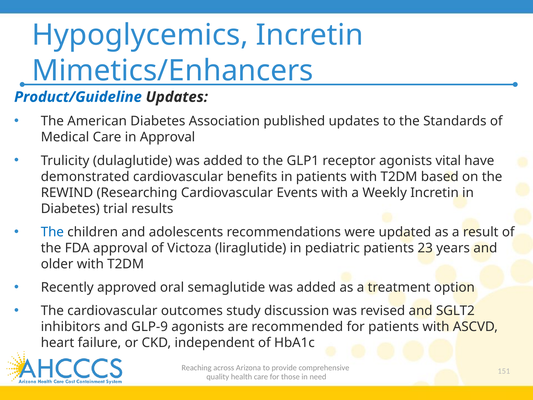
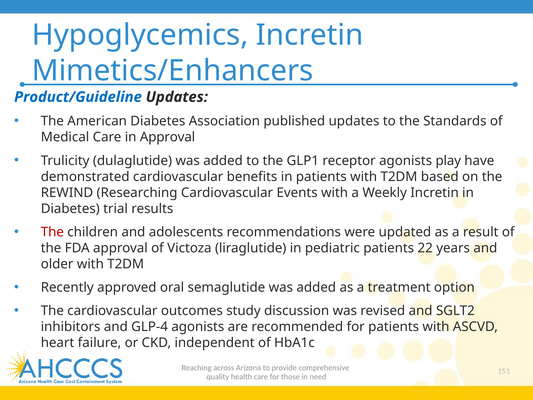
vital: vital -> play
The at (52, 232) colour: blue -> red
23: 23 -> 22
GLP-9: GLP-9 -> GLP-4
